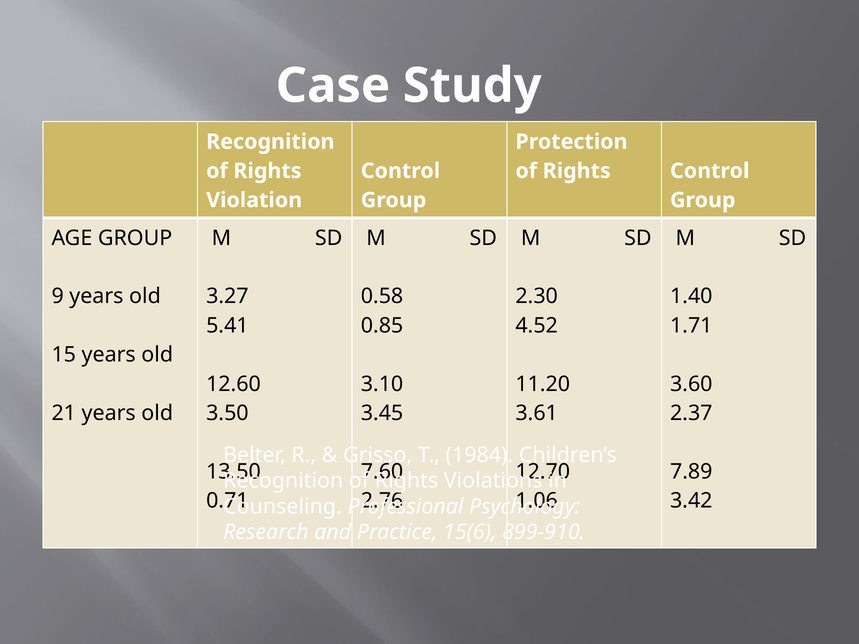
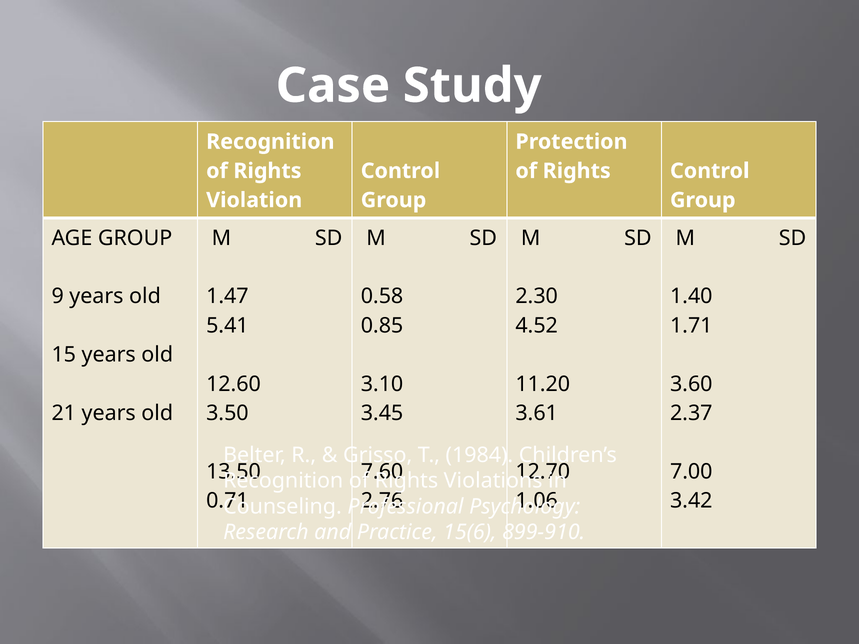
3.27: 3.27 -> 1.47
7.89: 7.89 -> 7.00
